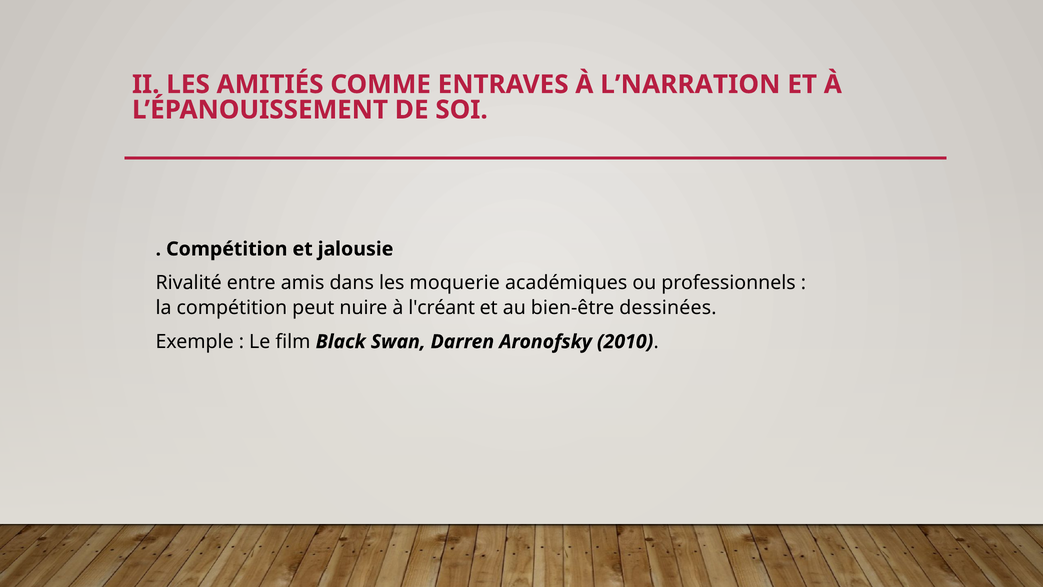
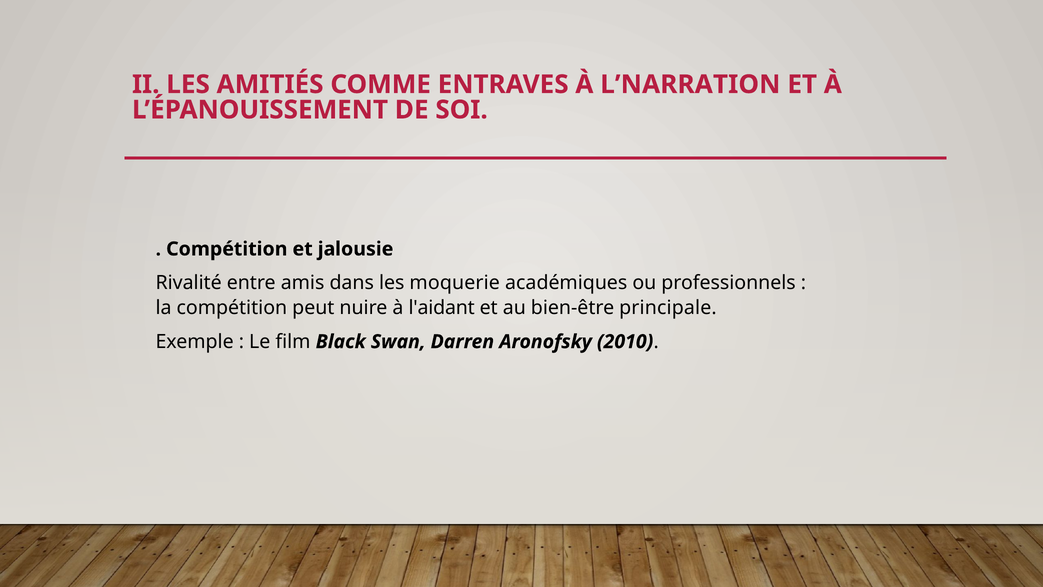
l'créant: l'créant -> l'aidant
dessinées: dessinées -> principale
